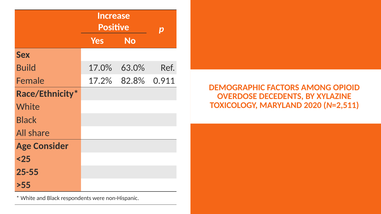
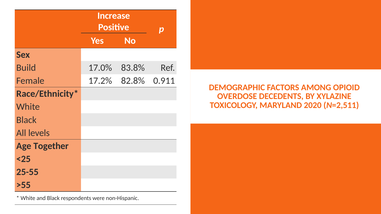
63.0%: 63.0% -> 83.8%
share: share -> levels
Consider: Consider -> Together
